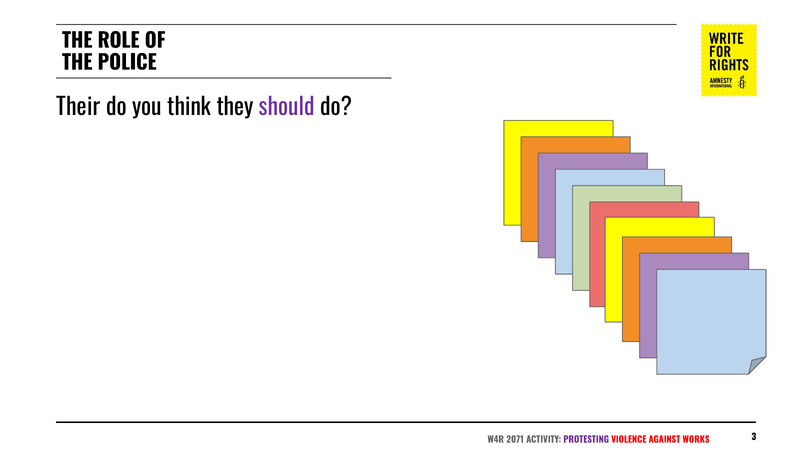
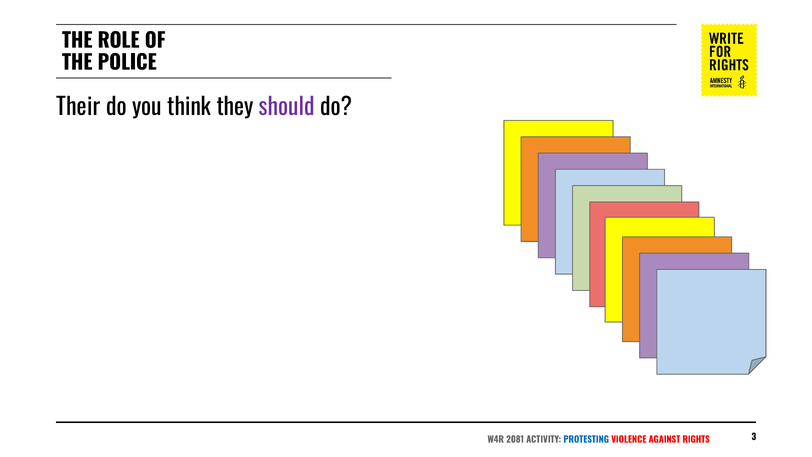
2071: 2071 -> 2081
PROTESTING colour: purple -> blue
WORKS: WORKS -> RIGHTS
